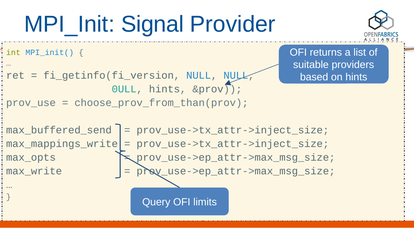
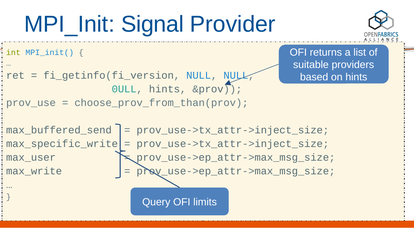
max_mappings_write: max_mappings_write -> max_specific_write
max_opts: max_opts -> max_user
